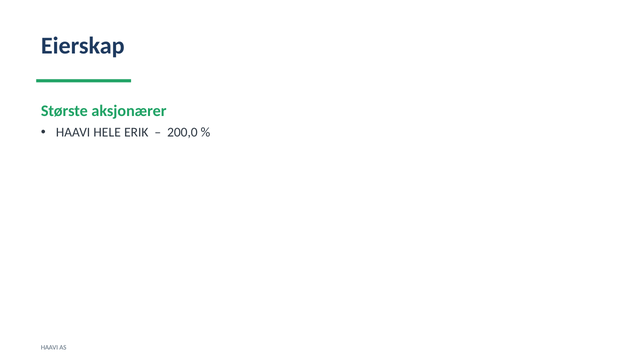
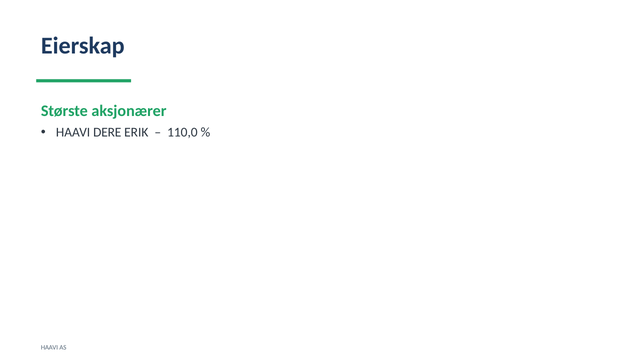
HELE: HELE -> DERE
200,0: 200,0 -> 110,0
